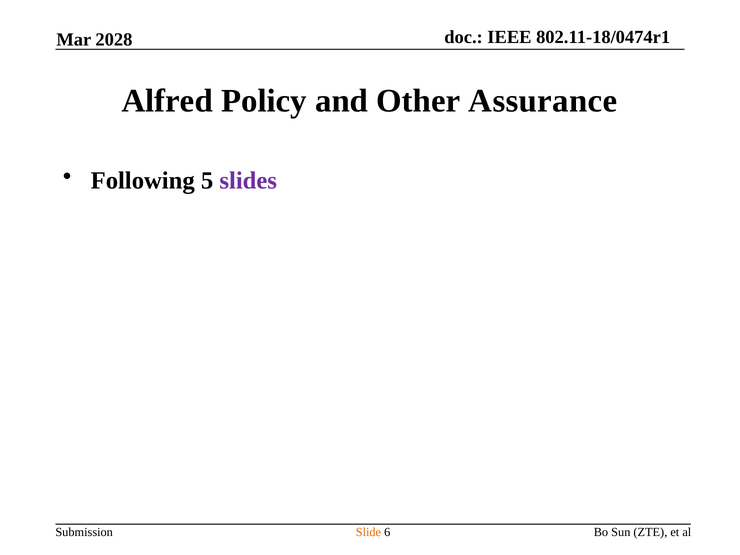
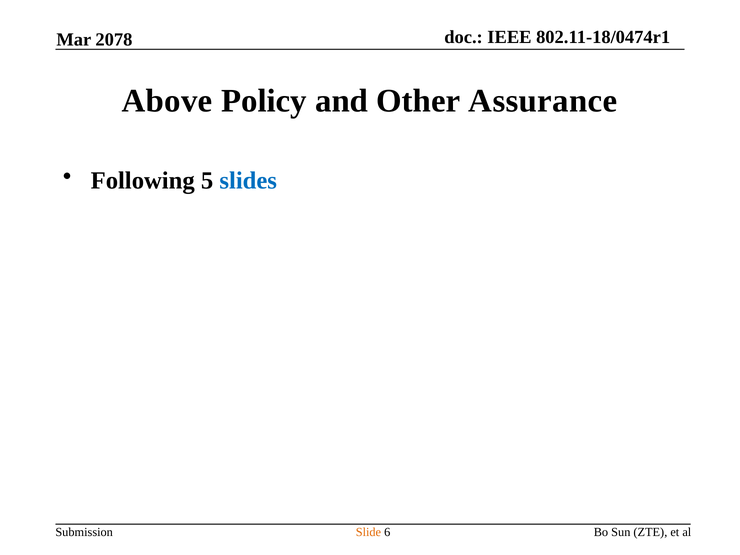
2028: 2028 -> 2078
Alfred: Alfred -> Above
slides colour: purple -> blue
